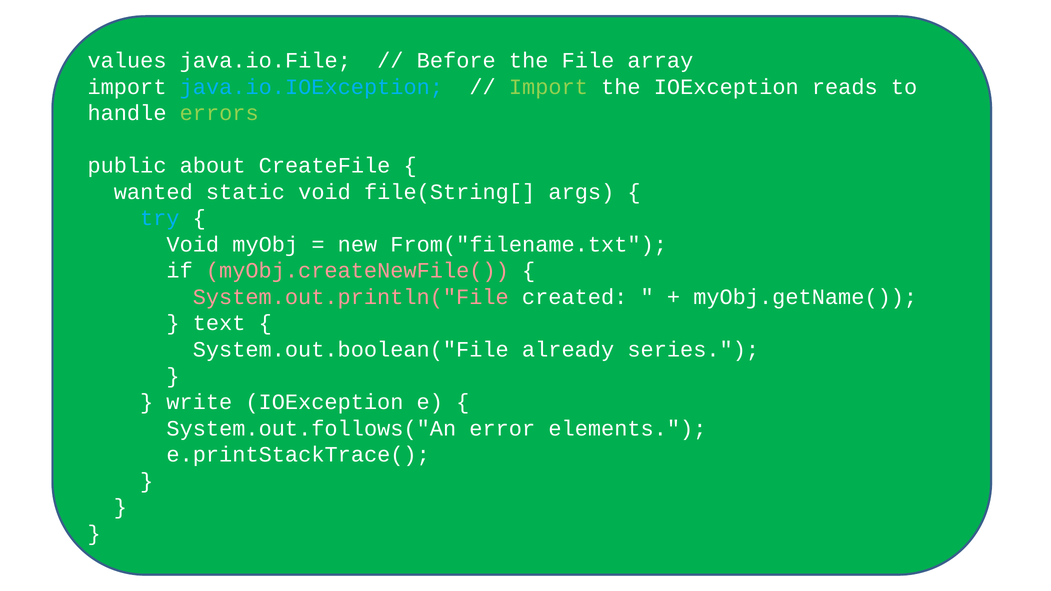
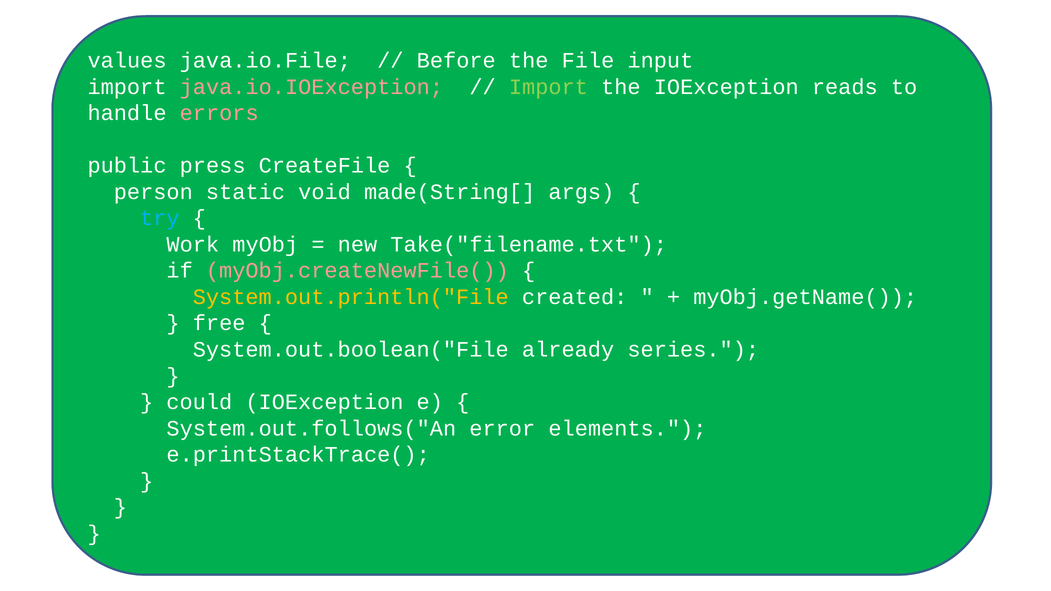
array: array -> input
java.io.IOException colour: light blue -> pink
errors colour: light green -> pink
about: about -> press
wanted: wanted -> person
file(String[: file(String[ -> made(String[
Void at (193, 245): Void -> Work
From("filename.txt: From("filename.txt -> Take("filename.txt
System.out.println("File colour: pink -> yellow
text: text -> free
write: write -> could
